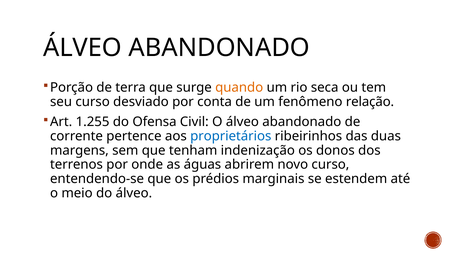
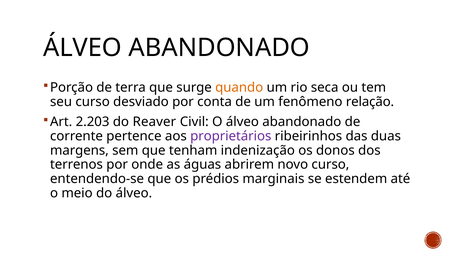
1.255: 1.255 -> 2.203
Ofensa: Ofensa -> Reaver
proprietários colour: blue -> purple
